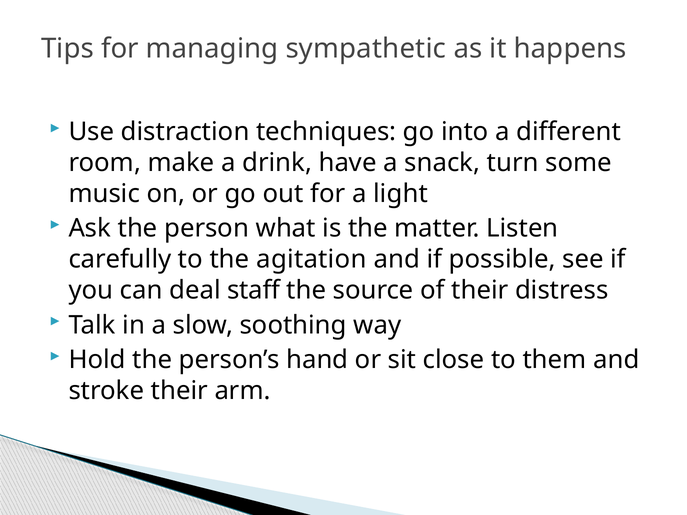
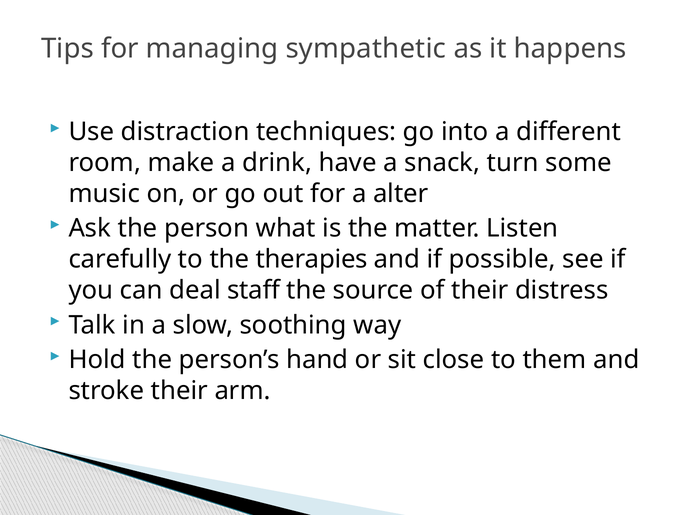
light: light -> alter
agitation: agitation -> therapies
